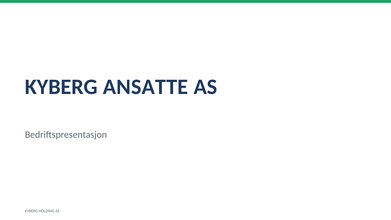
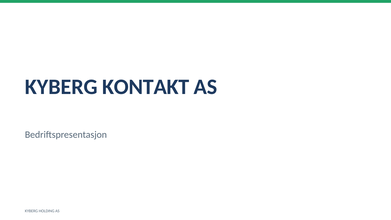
ANSATTE: ANSATTE -> KONTAKT
